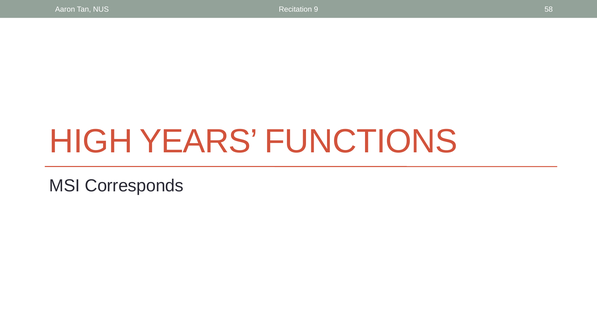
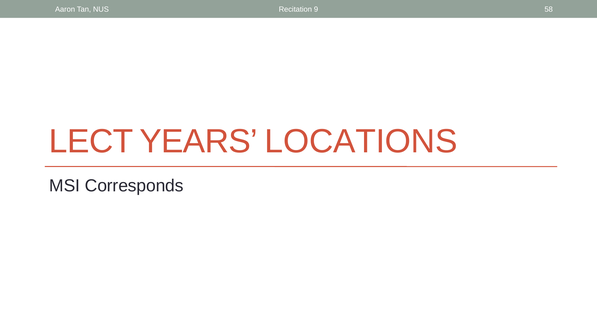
HIGH: HIGH -> LECT
FUNCTIONS: FUNCTIONS -> LOCATIONS
